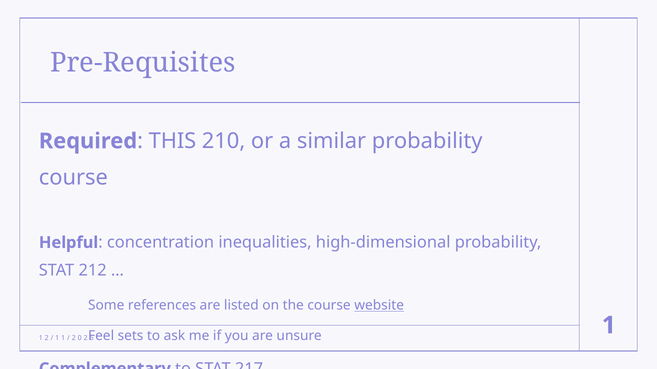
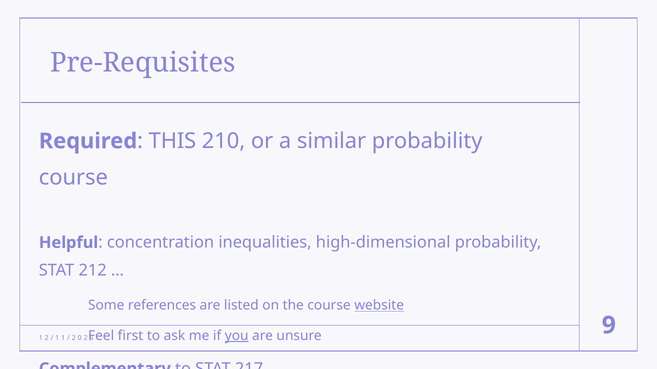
sets: sets -> first
you underline: none -> present
1 at (609, 326): 1 -> 9
